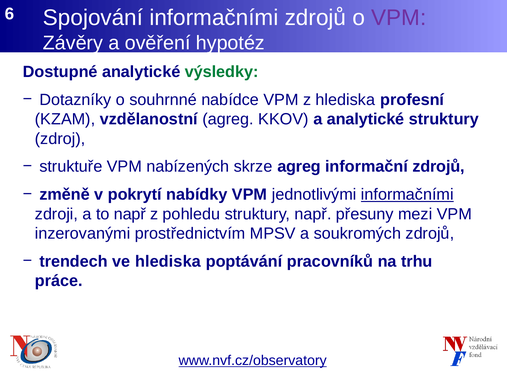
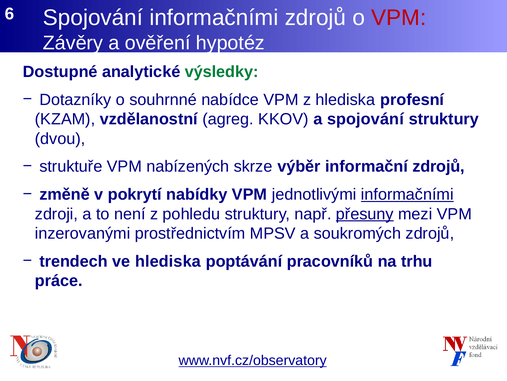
VPM at (399, 18) colour: purple -> red
a analytické: analytické -> spojování
zdroj: zdroj -> dvou
skrze agreg: agreg -> výběr
to např: např -> není
přesuny underline: none -> present
